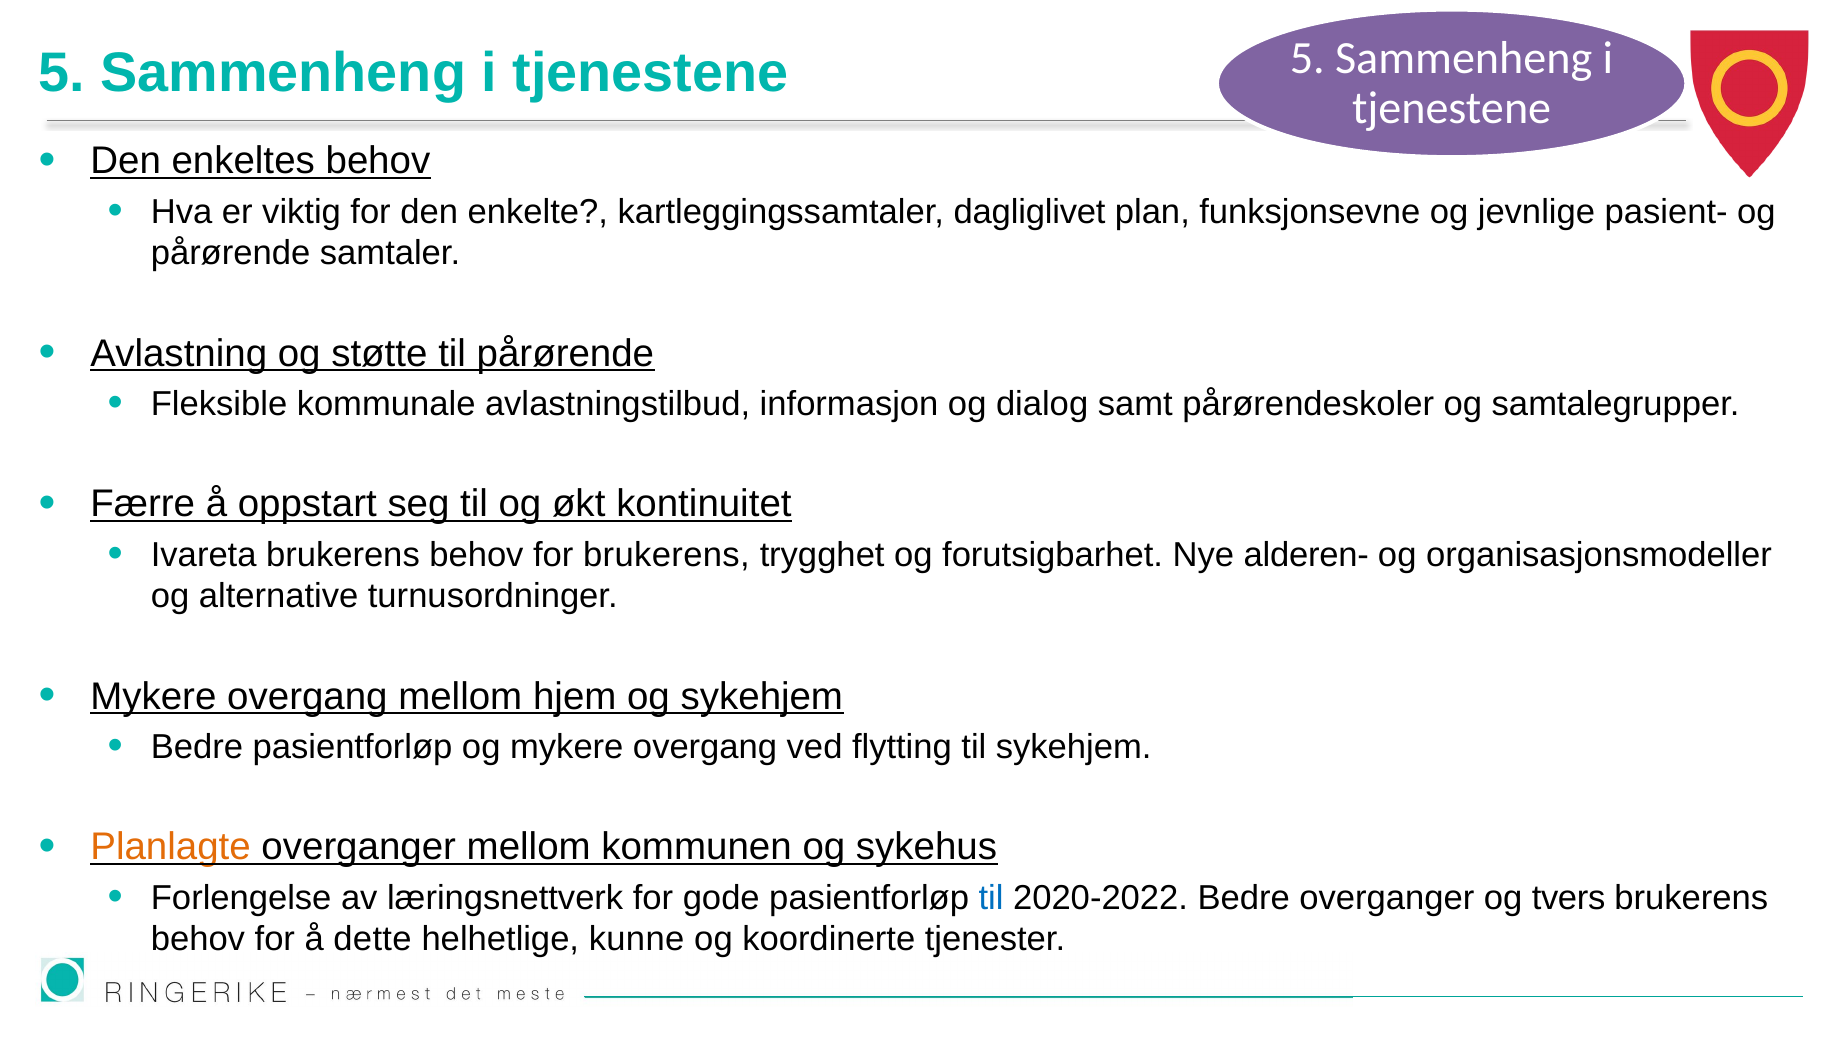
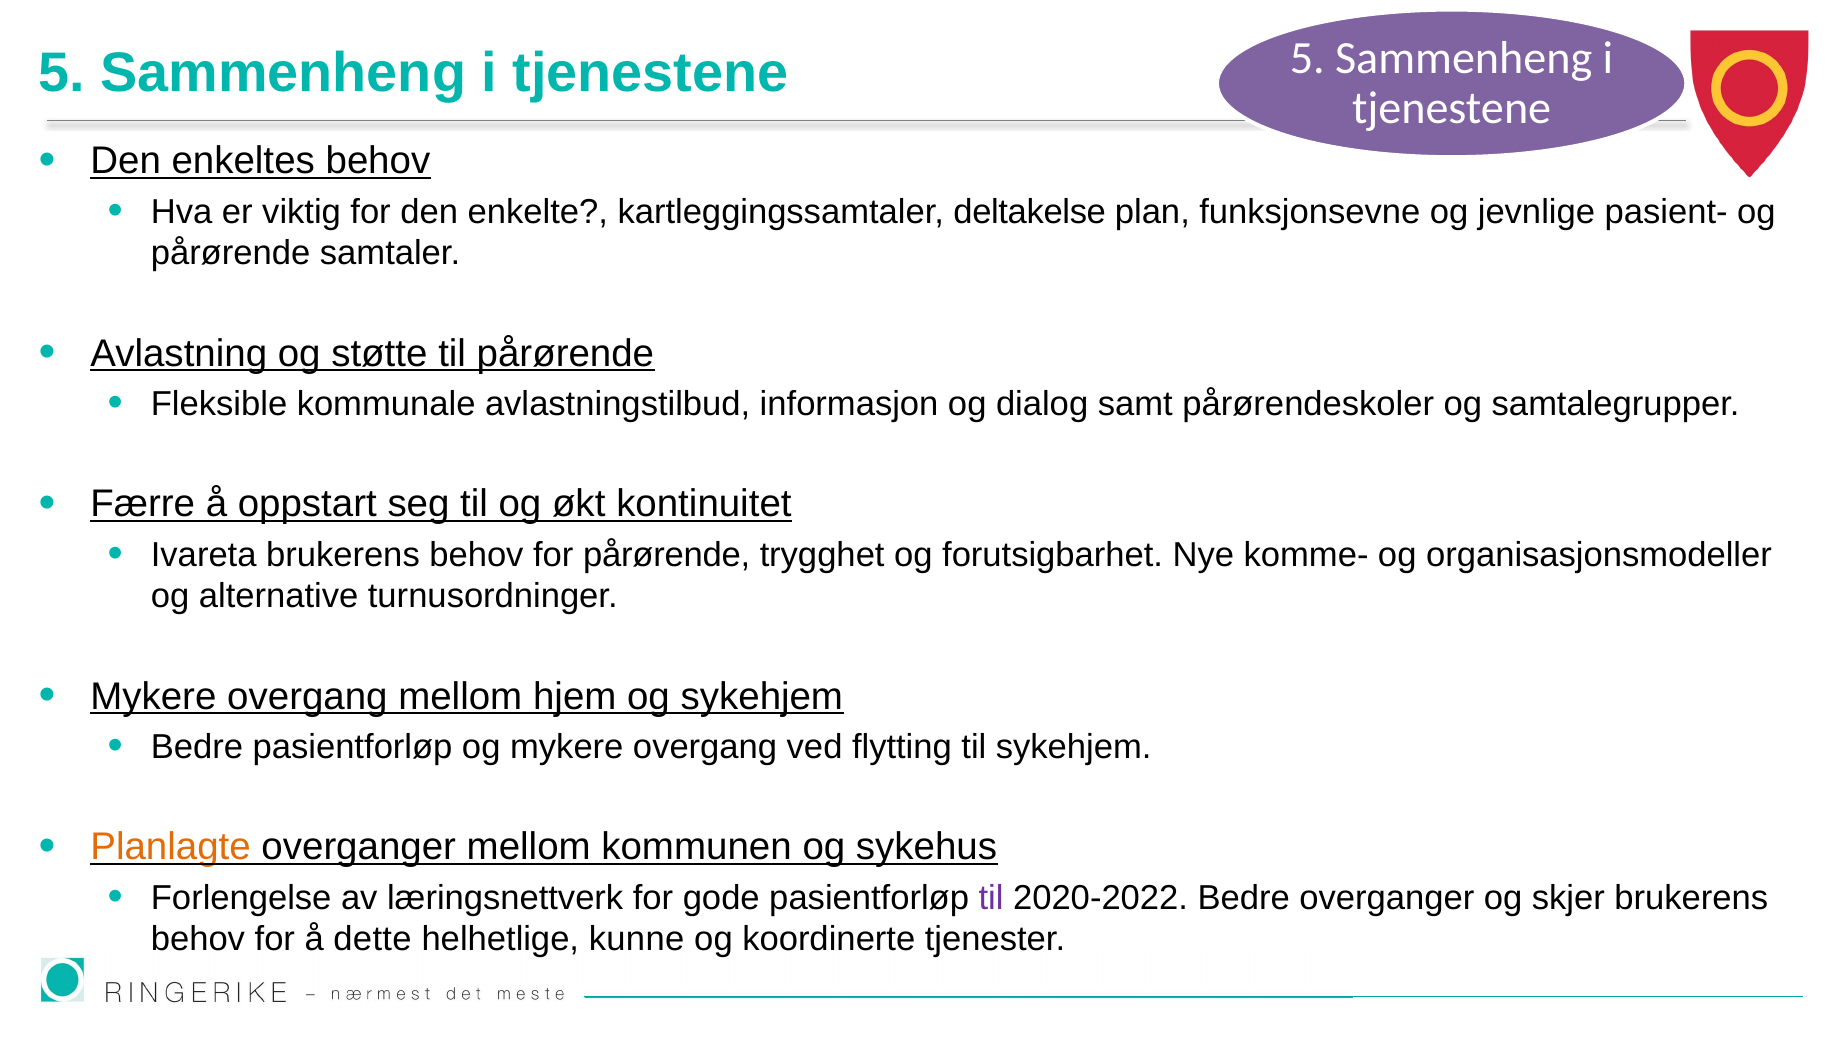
dagliglivet: dagliglivet -> deltakelse
for brukerens: brukerens -> pårørende
alderen-: alderen- -> komme-
til at (991, 897) colour: blue -> purple
tvers: tvers -> skjer
